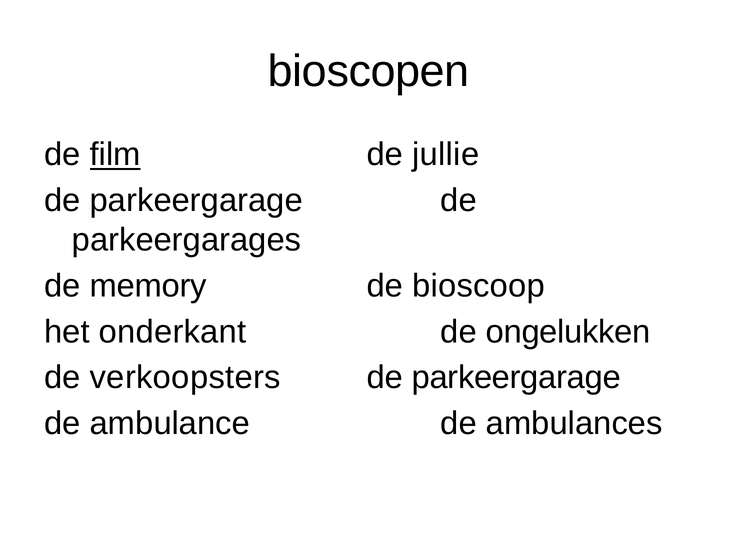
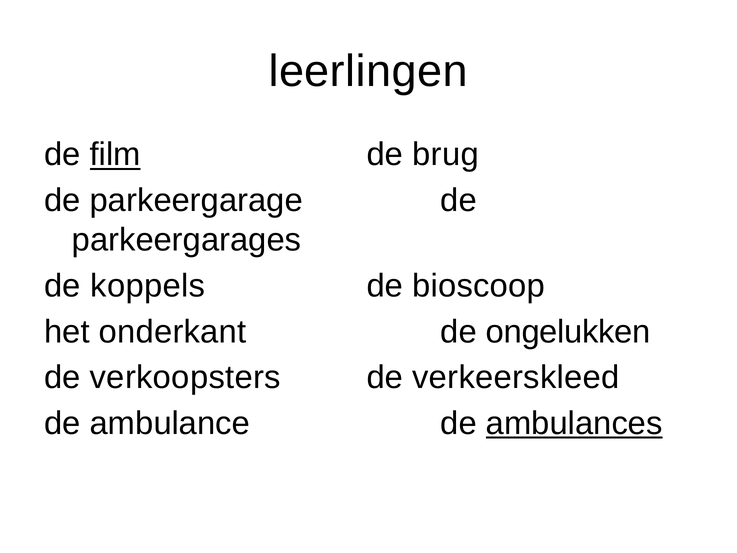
bioscopen: bioscopen -> leerlingen
jullie: jullie -> brug
memory: memory -> koppels
parkeergarage at (516, 377): parkeergarage -> verkeerskleed
ambulances underline: none -> present
